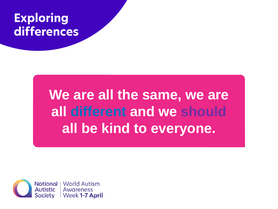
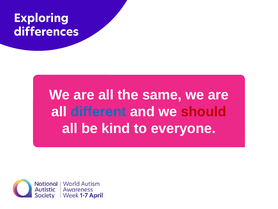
should colour: purple -> red
